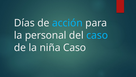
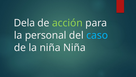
Días: Días -> Dela
acción colour: light blue -> light green
niña Caso: Caso -> Niña
